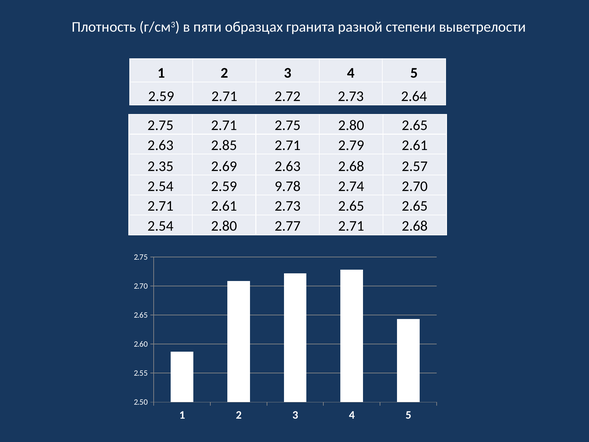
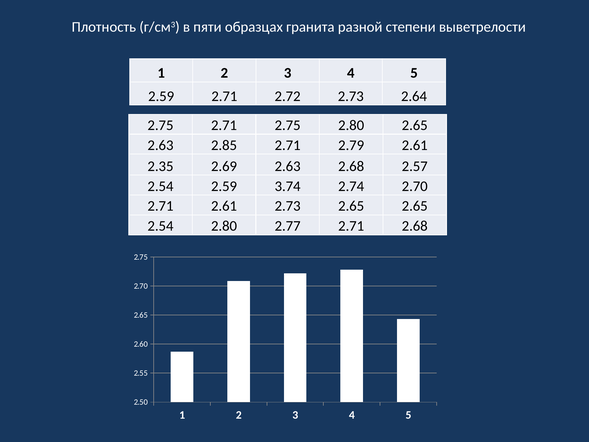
9.78: 9.78 -> 3.74
